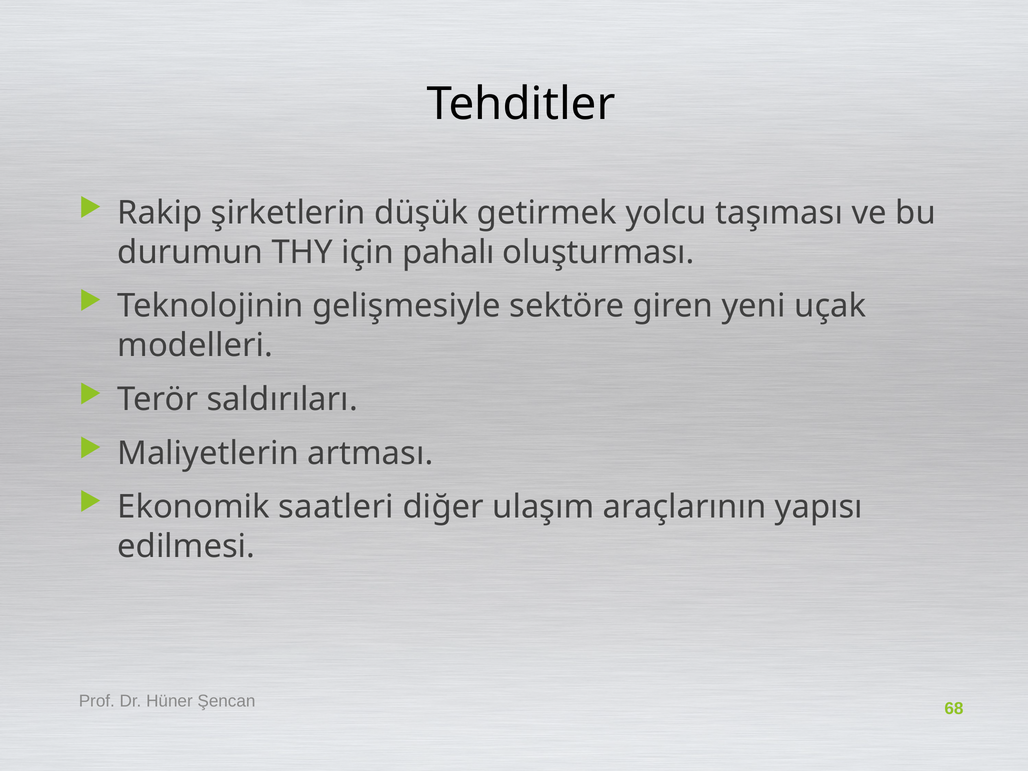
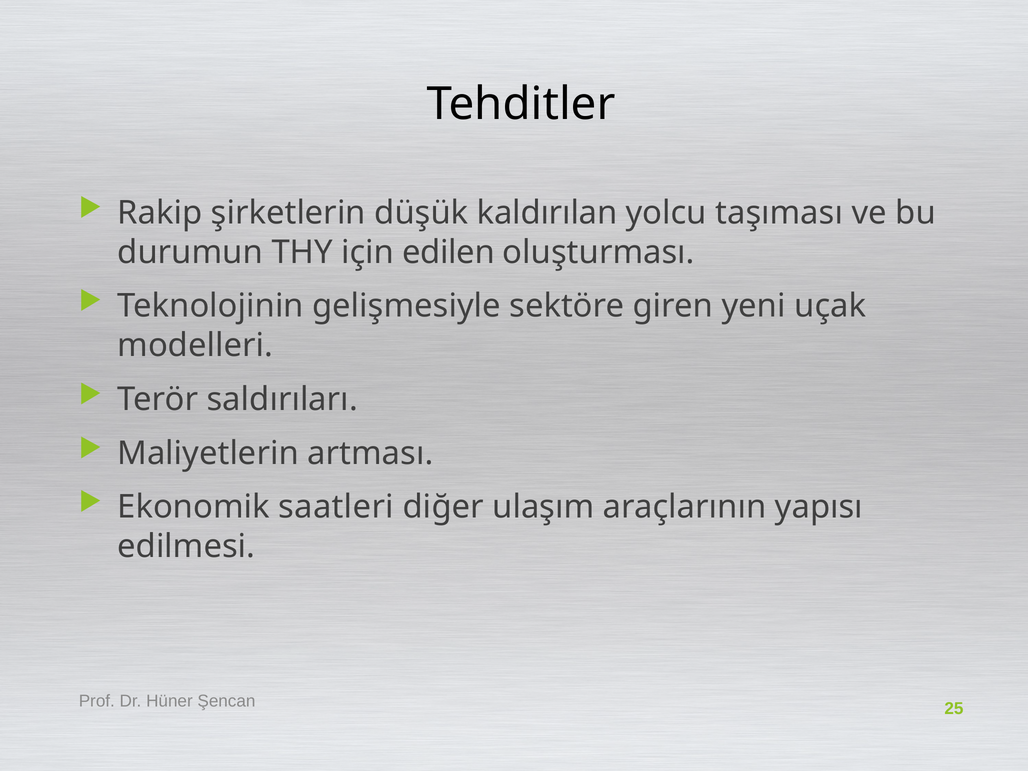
getirmek: getirmek -> kaldırılan
pahalı: pahalı -> edilen
68: 68 -> 25
